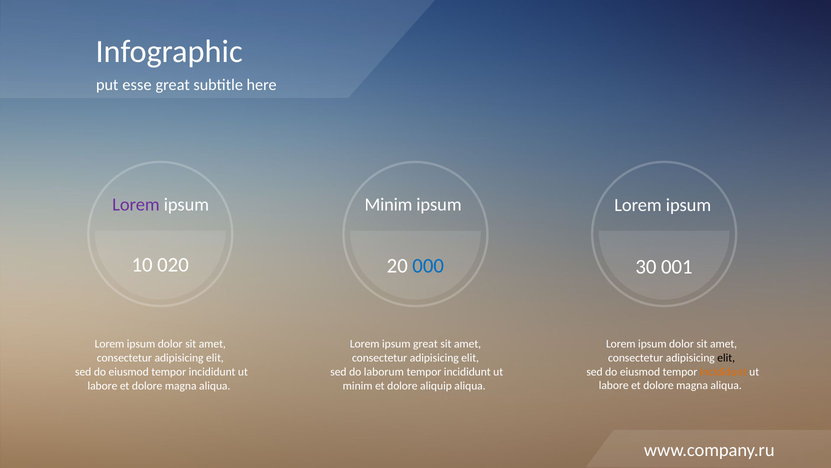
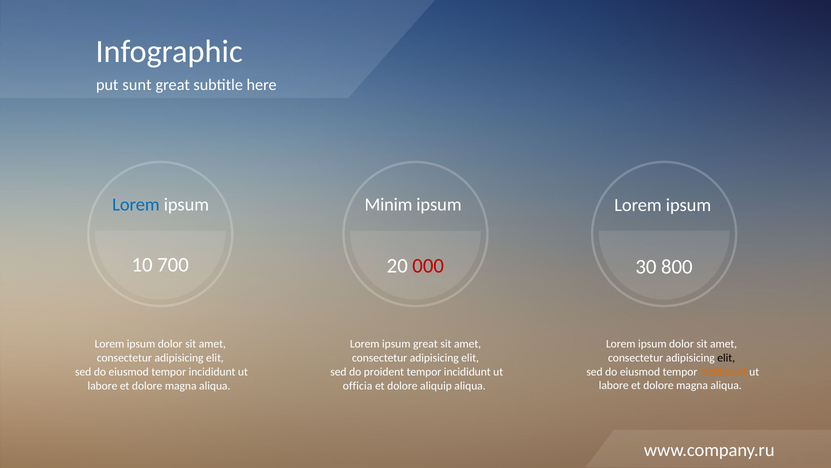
esse: esse -> sunt
Lorem at (136, 204) colour: purple -> blue
020: 020 -> 700
000 colour: blue -> red
001: 001 -> 800
laborum: laborum -> proident
minim at (358, 385): minim -> officia
